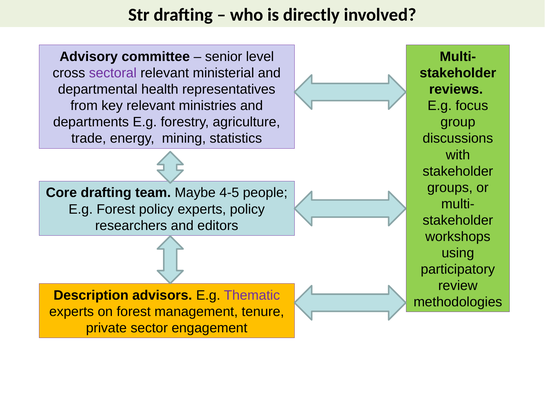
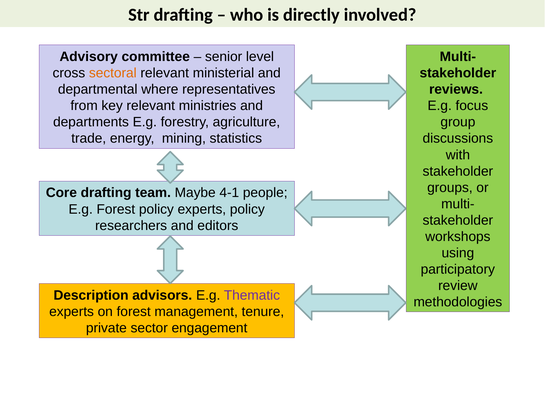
sectoral colour: purple -> orange
health: health -> where
4-5: 4-5 -> 4-1
